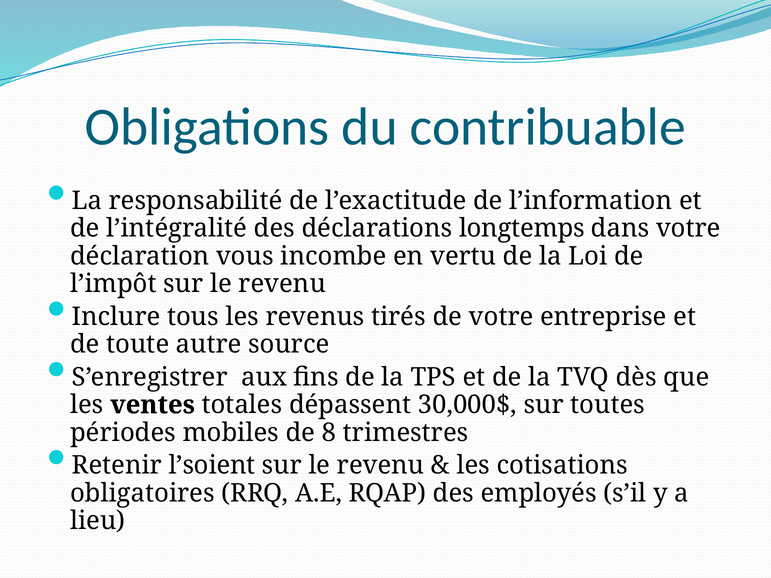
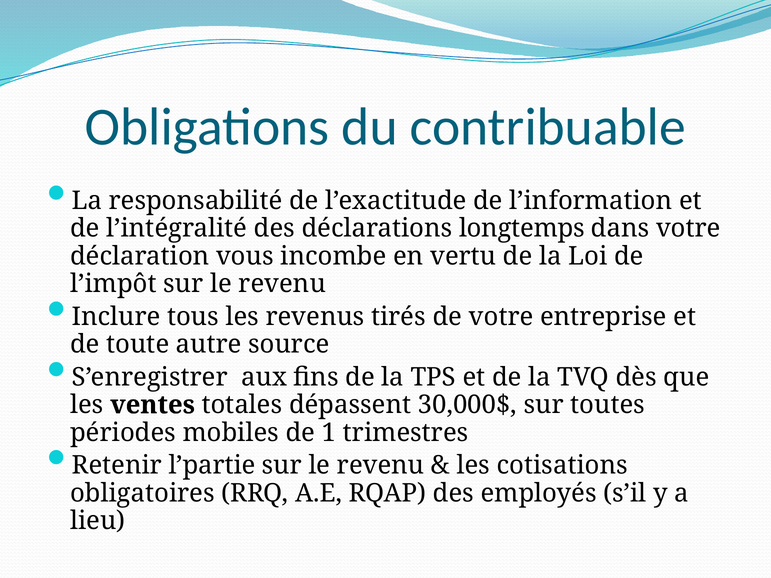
8: 8 -> 1
l’soient: l’soient -> l’partie
